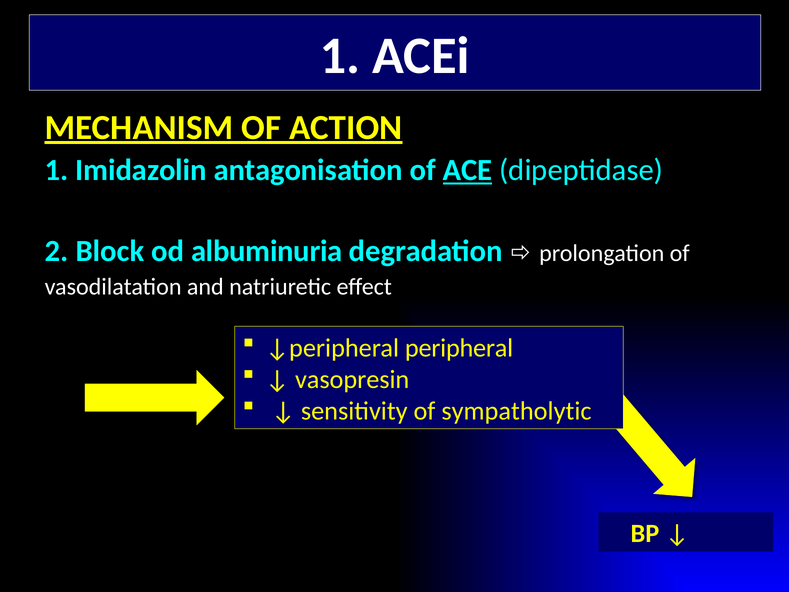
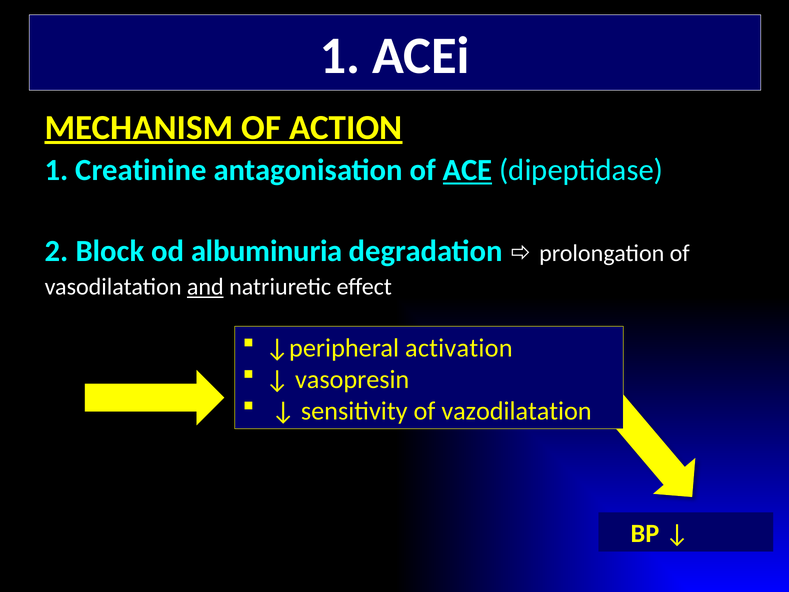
Imidazolin: Imidazolin -> Creatinine
and underline: none -> present
peripheral: peripheral -> activation
sympatholytic: sympatholytic -> vazodilatation
